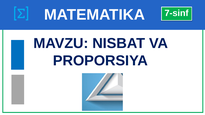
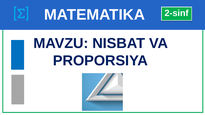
7-sinf: 7-sinf -> 2-sinf
